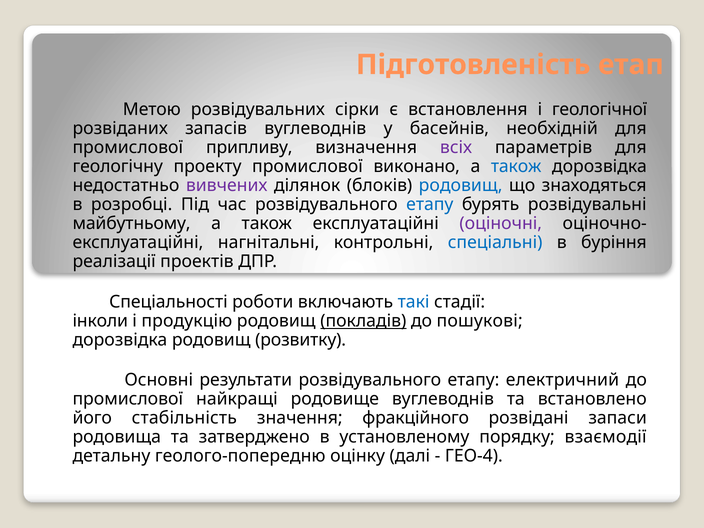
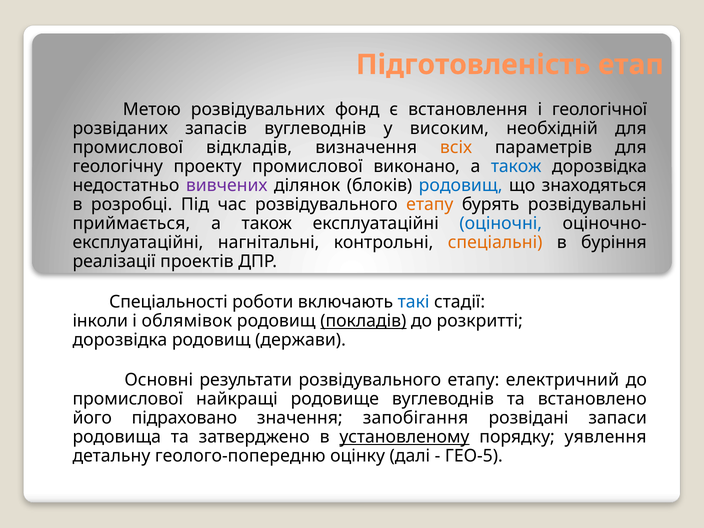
сірки: сірки -> фонд
басейнів: басейнів -> високим
припливу: припливу -> відкладів
всіх colour: purple -> orange
етапу at (430, 205) colour: blue -> orange
майбутньому: майбутньому -> приймається
оціночні colour: purple -> blue
спеціальні colour: blue -> orange
продукцію: продукцію -> облямівок
пошукові: пошукові -> розкритті
розвитку: розвитку -> держави
стабільність: стабільність -> підраховано
фракційного: фракційного -> запобігання
установленому underline: none -> present
взаємодії: взаємодії -> уявлення
ГЕО-4: ГЕО-4 -> ГЕО-5
